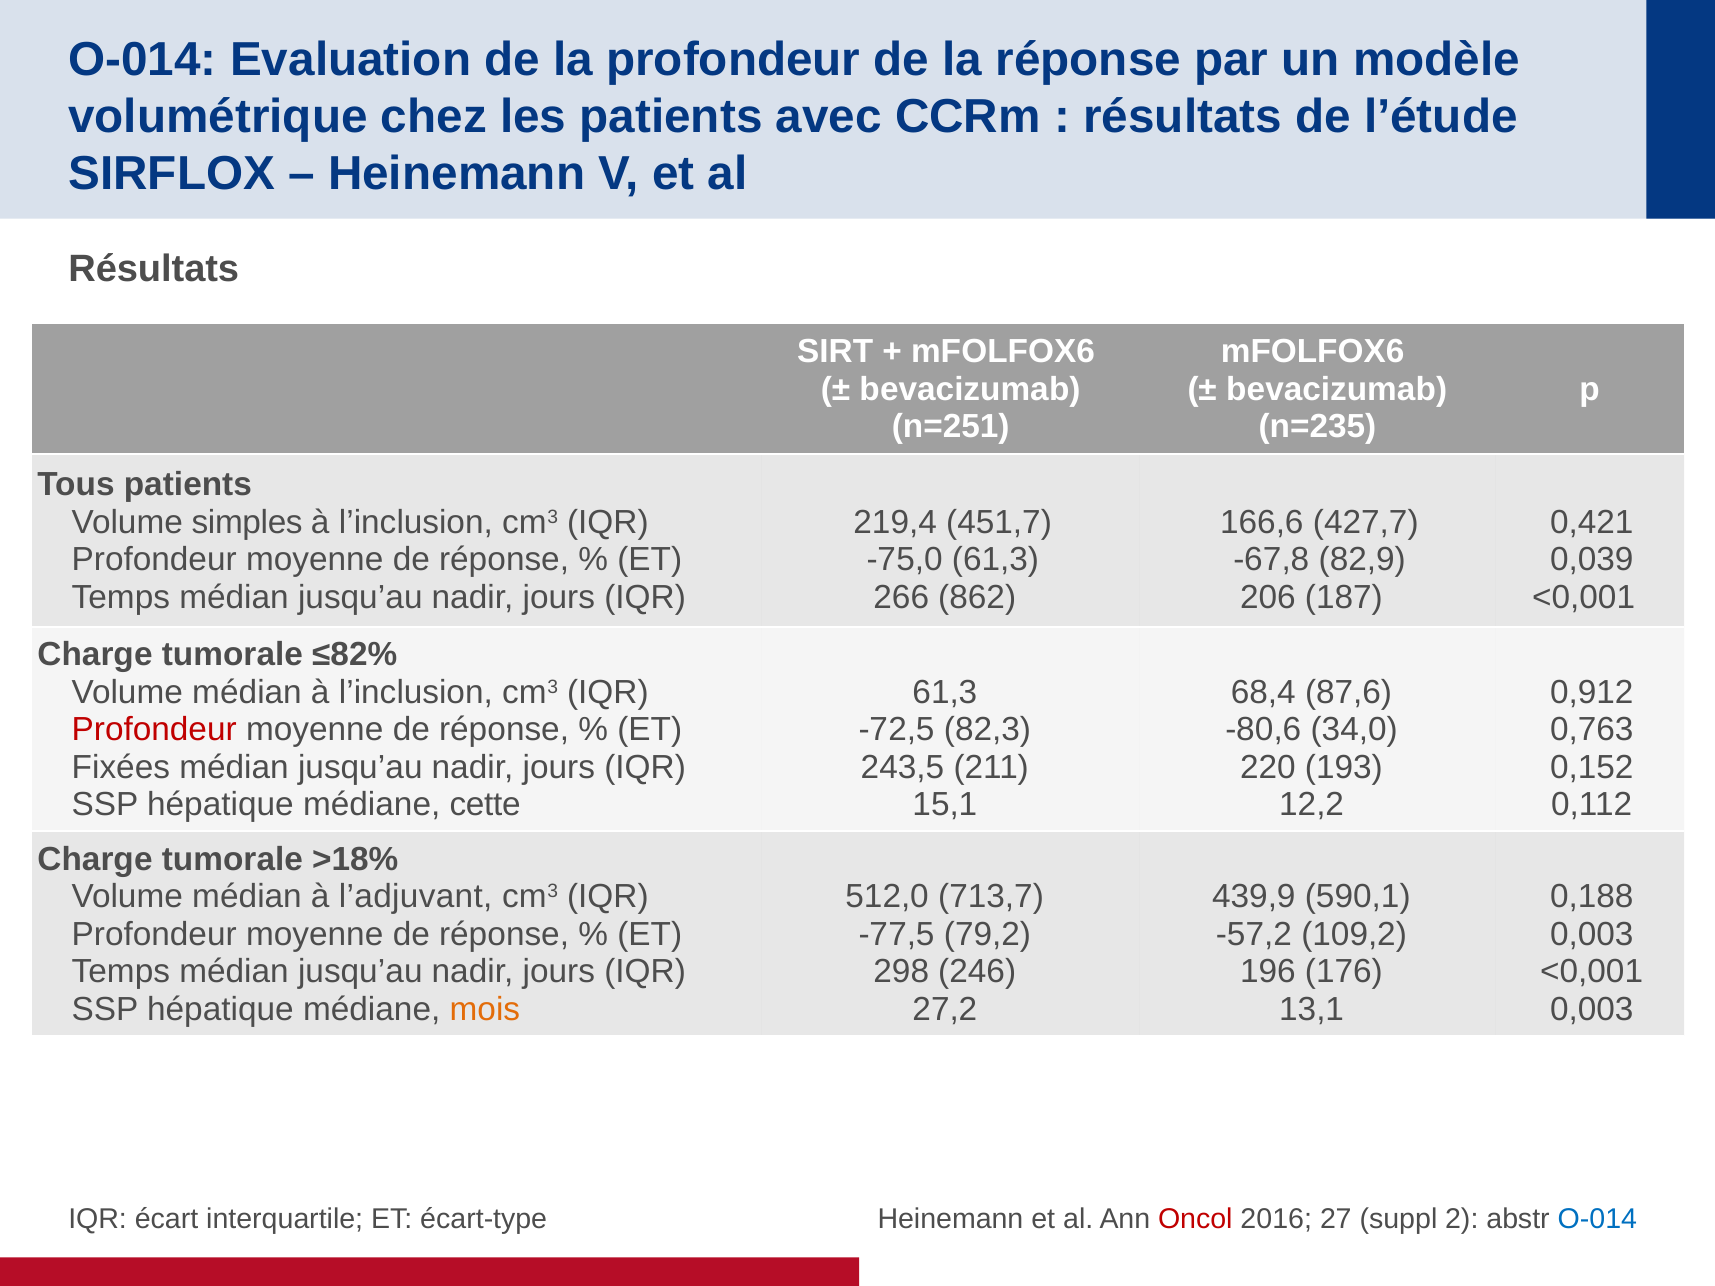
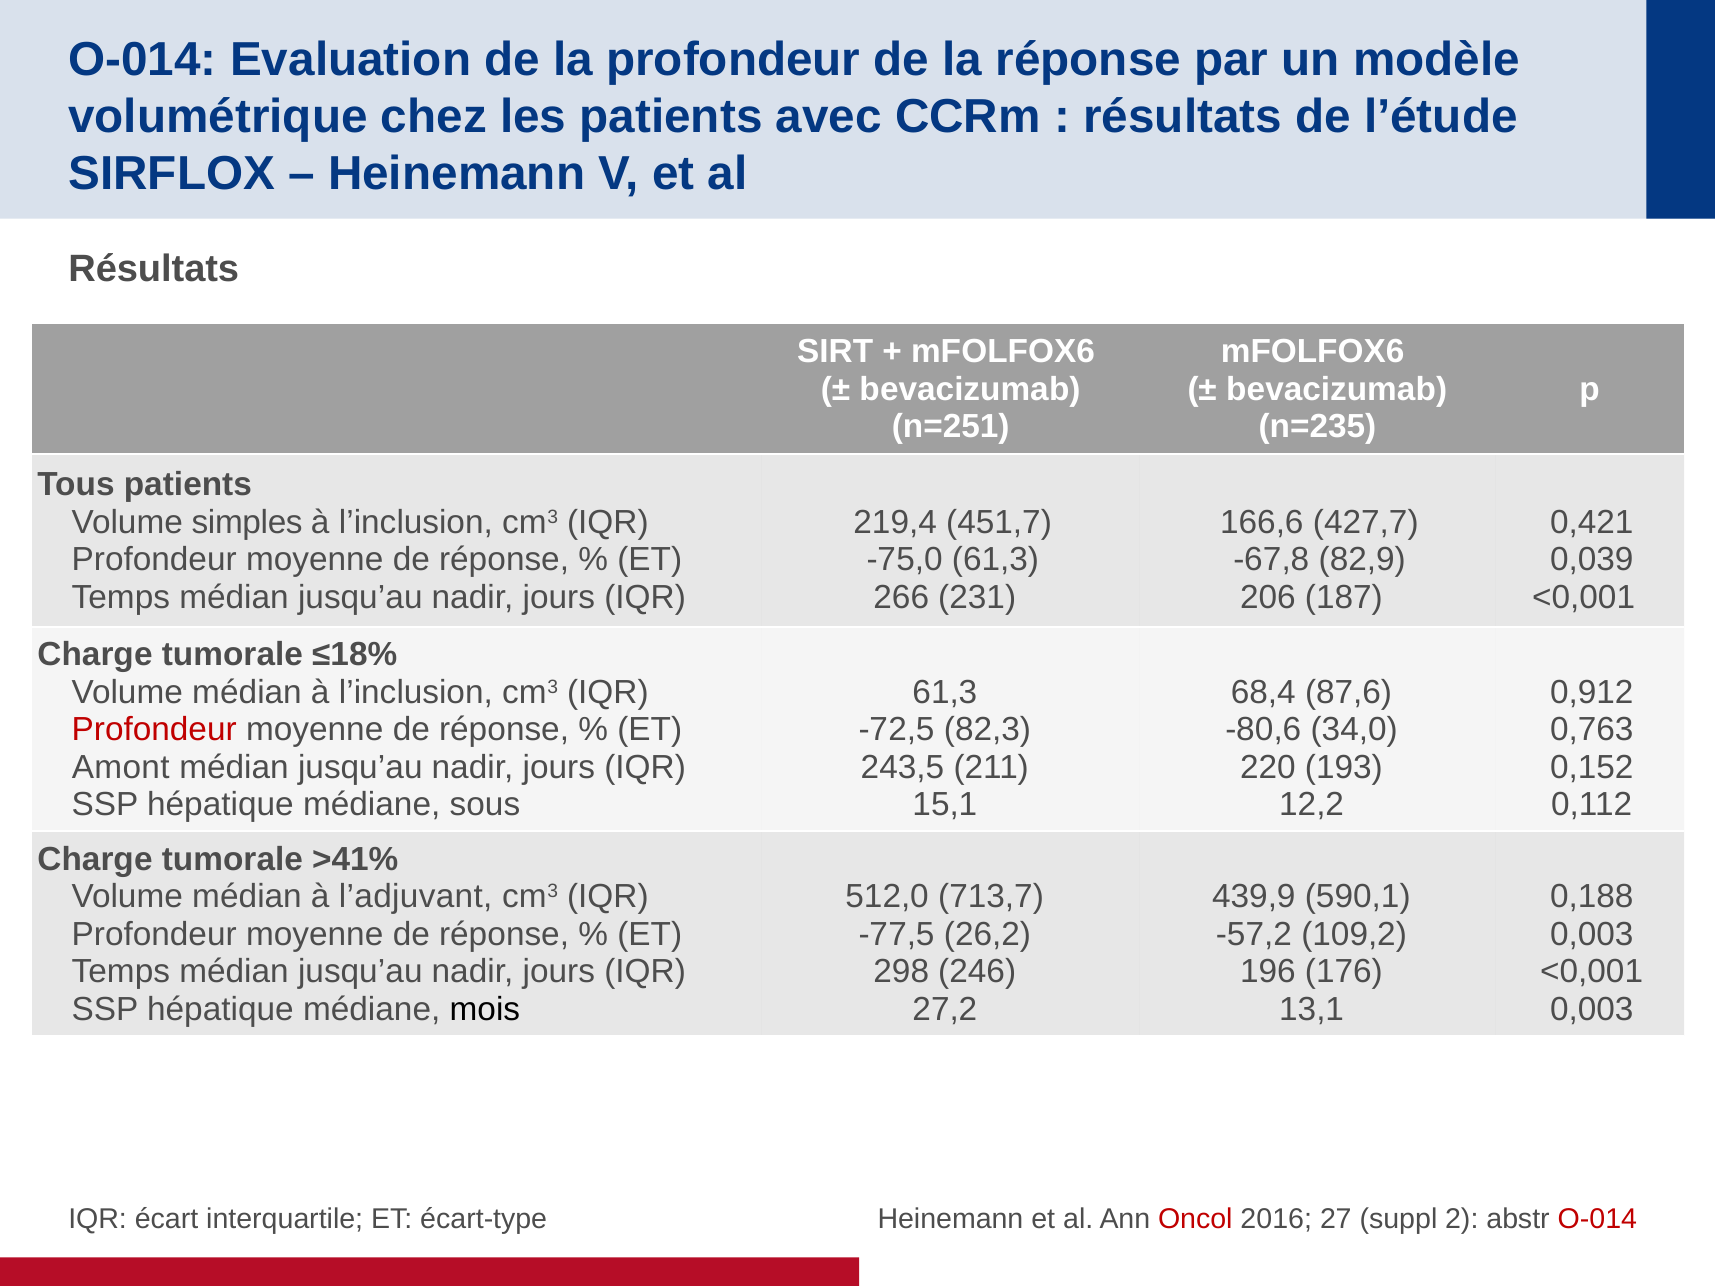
862: 862 -> 231
≤82%: ≤82% -> ≤18%
Fixées: Fixées -> Amont
cette: cette -> sous
>18%: >18% -> >41%
79,2: 79,2 -> 26,2
mois colour: orange -> black
O-014 at (1597, 1220) colour: blue -> red
